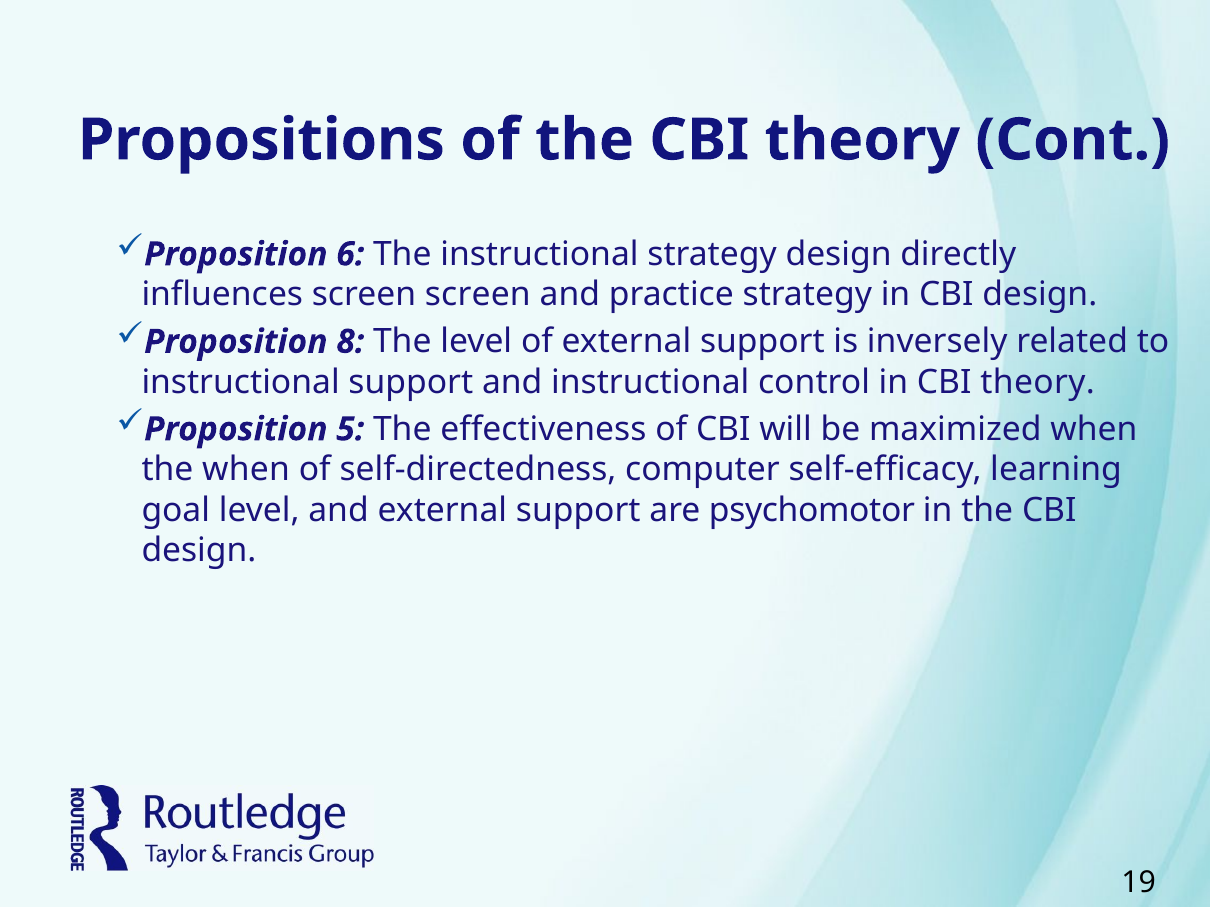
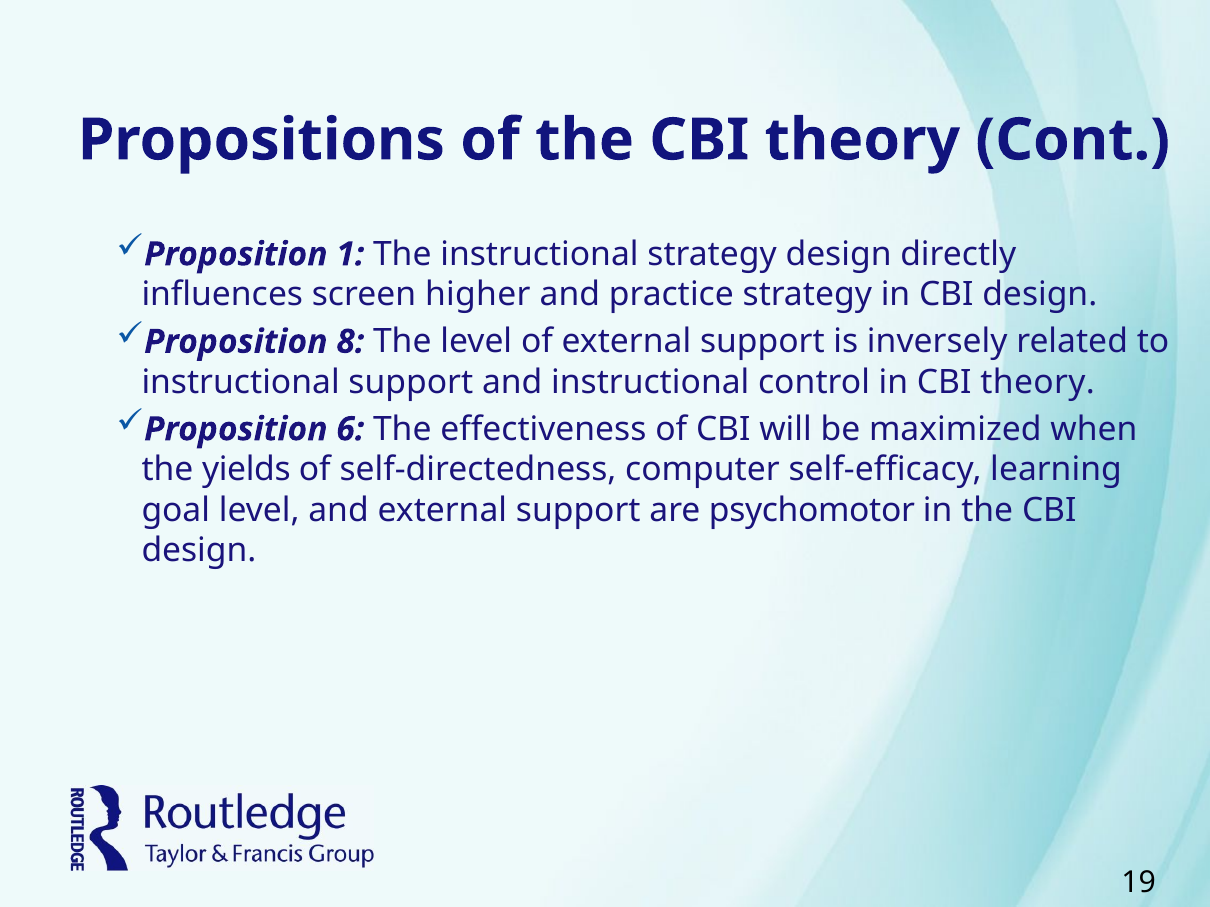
6: 6 -> 1
screen screen: screen -> higher
5: 5 -> 6
the when: when -> yields
